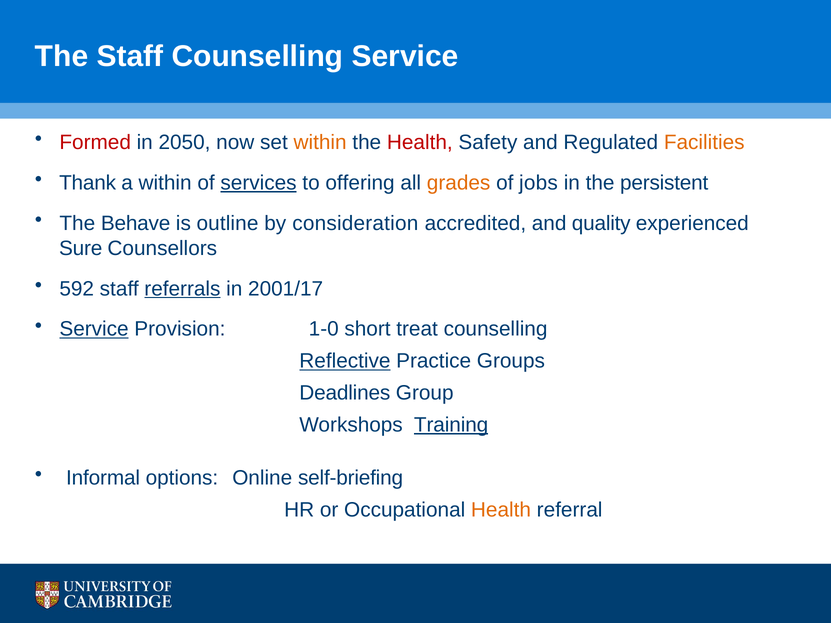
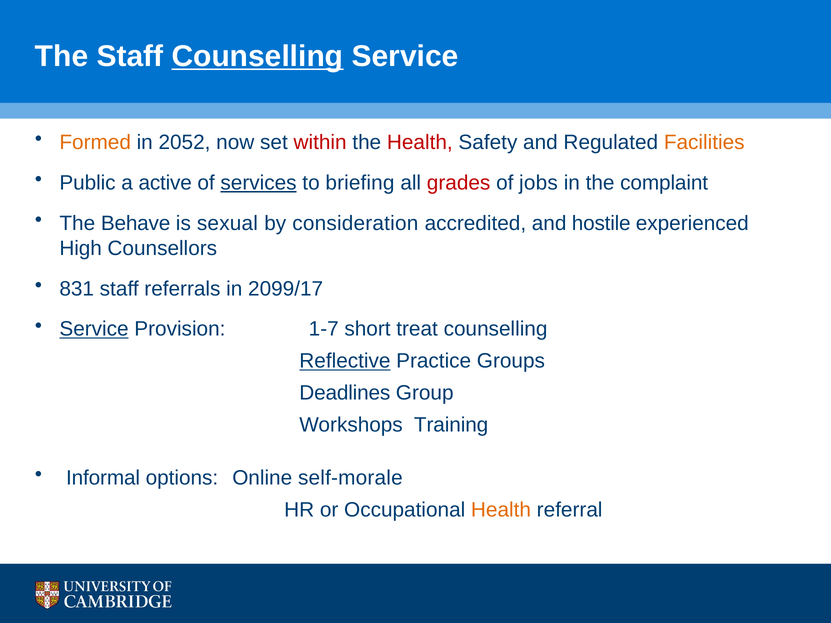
Counselling at (257, 56) underline: none -> present
Formed colour: red -> orange
2050: 2050 -> 2052
within at (320, 142) colour: orange -> red
Thank: Thank -> Public
a within: within -> active
offering: offering -> briefing
grades colour: orange -> red
persistent: persistent -> complaint
outline: outline -> sexual
quality: quality -> hostile
Sure: Sure -> High
592: 592 -> 831
referrals underline: present -> none
2001/17: 2001/17 -> 2099/17
1-0: 1-0 -> 1-7
Training underline: present -> none
self-briefing: self-briefing -> self-morale
